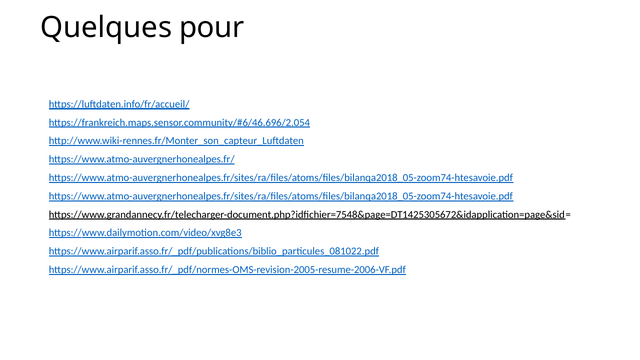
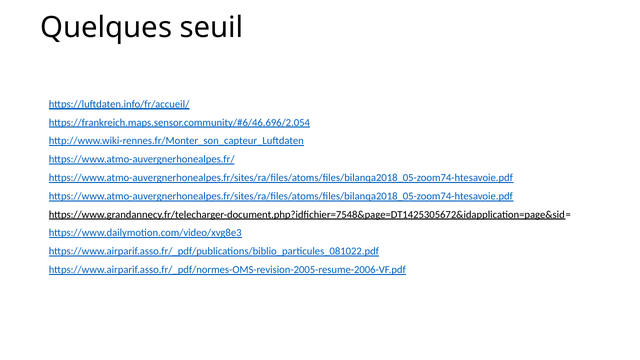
pour: pour -> seuil
